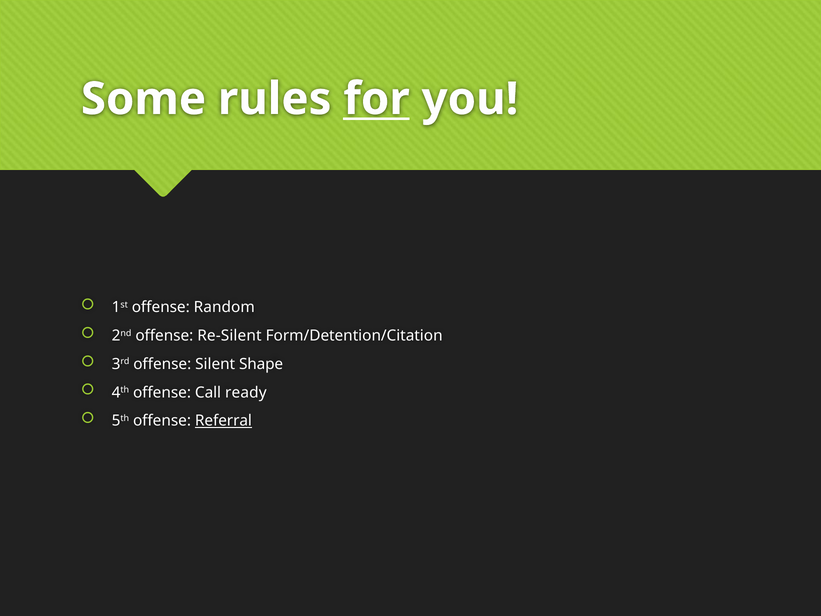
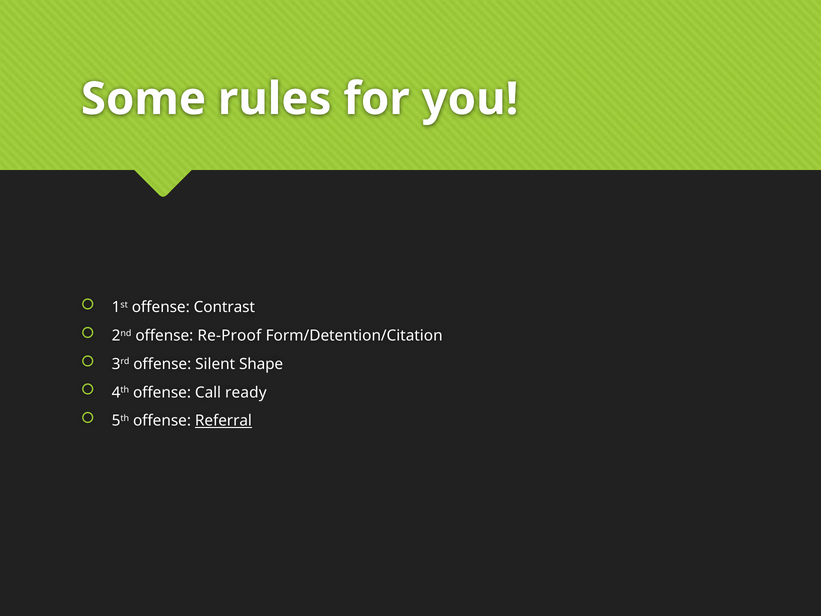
for underline: present -> none
Random: Random -> Contrast
Re-Silent: Re-Silent -> Re-Proof
